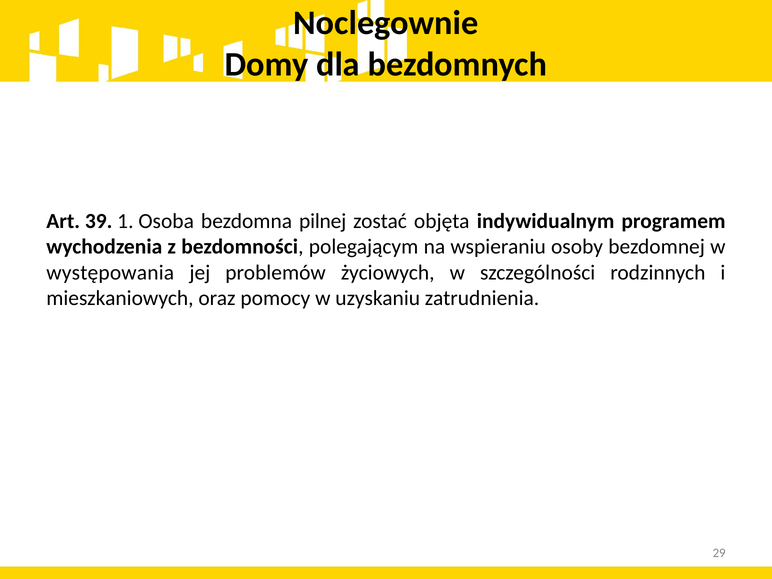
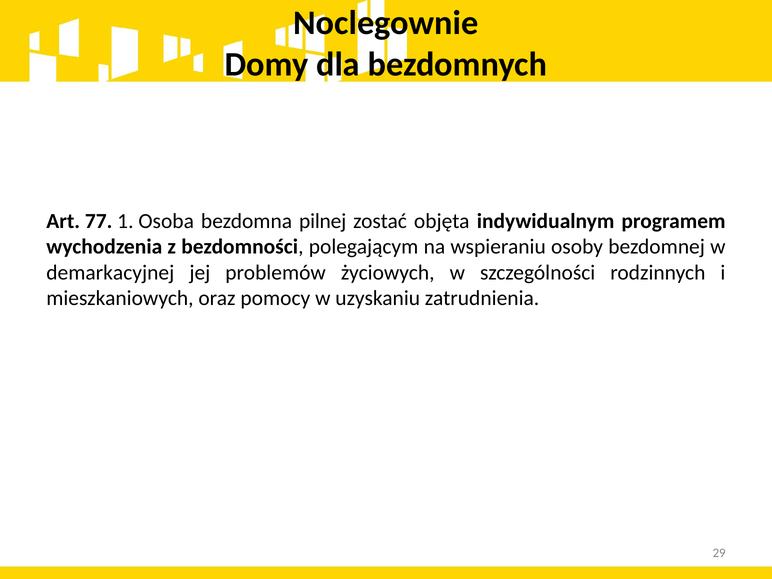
39: 39 -> 77
występowania: występowania -> demarkacyjnej
